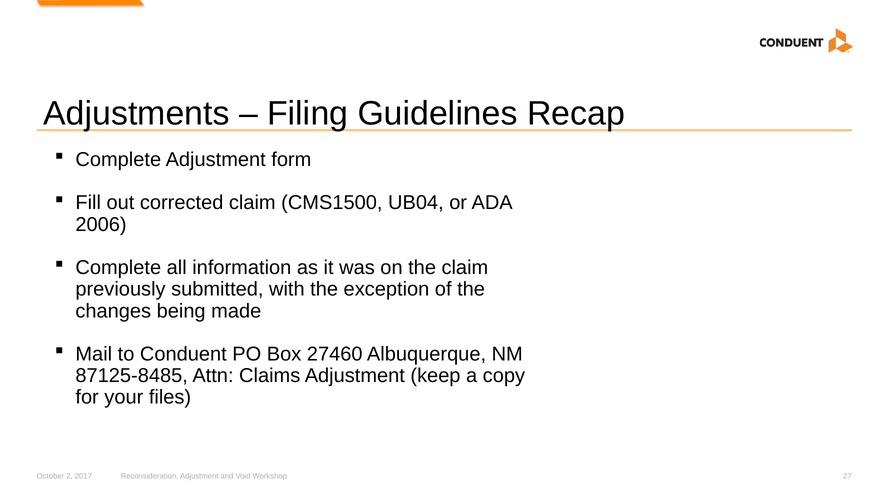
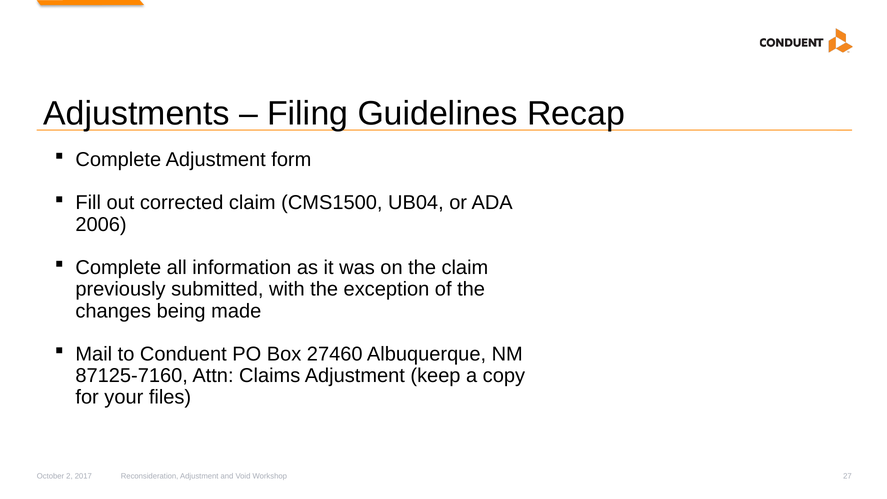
87125-8485: 87125-8485 -> 87125-7160
